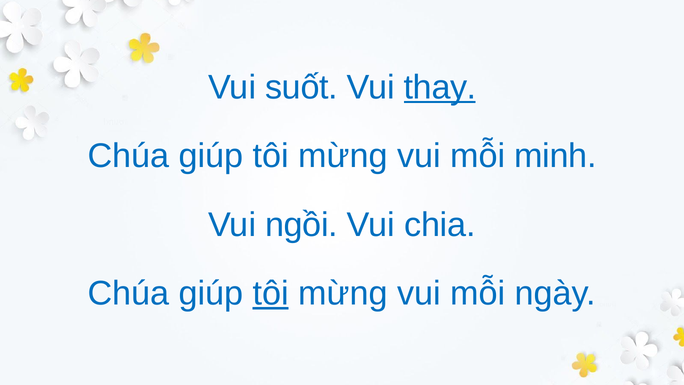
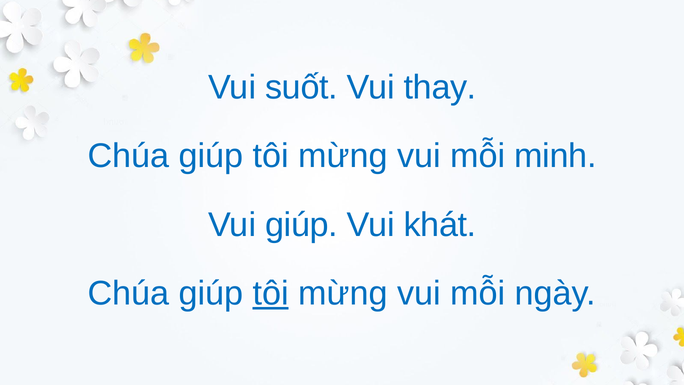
thay underline: present -> none
Vui ngồi: ngồi -> giúp
chia: chia -> khát
